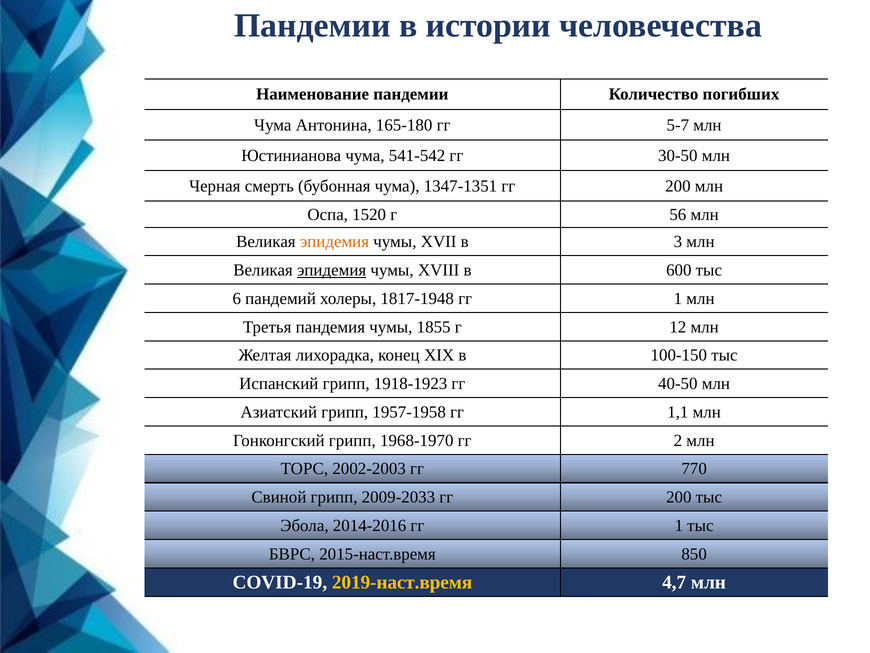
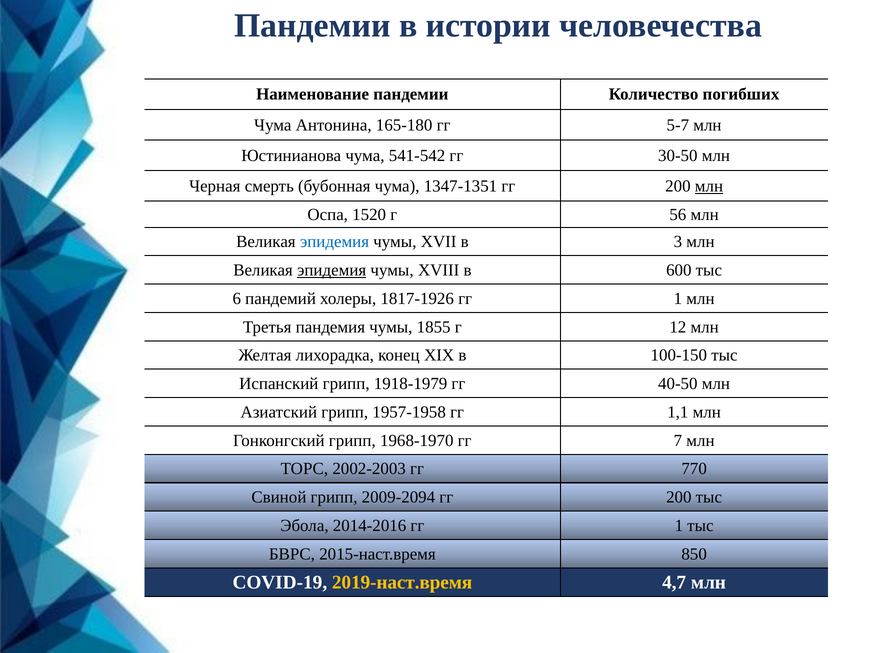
млн at (709, 186) underline: none -> present
эпидемия at (335, 242) colour: orange -> blue
1817-1948: 1817-1948 -> 1817-1926
1918-1923: 1918-1923 -> 1918-1979
2: 2 -> 7
2009-2033: 2009-2033 -> 2009-2094
